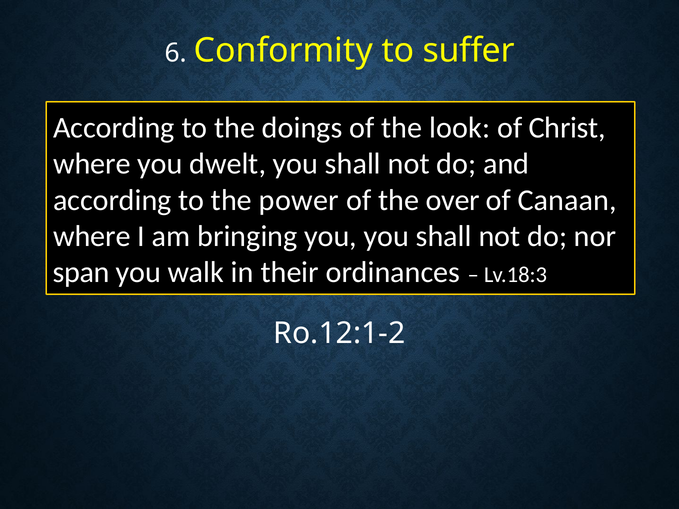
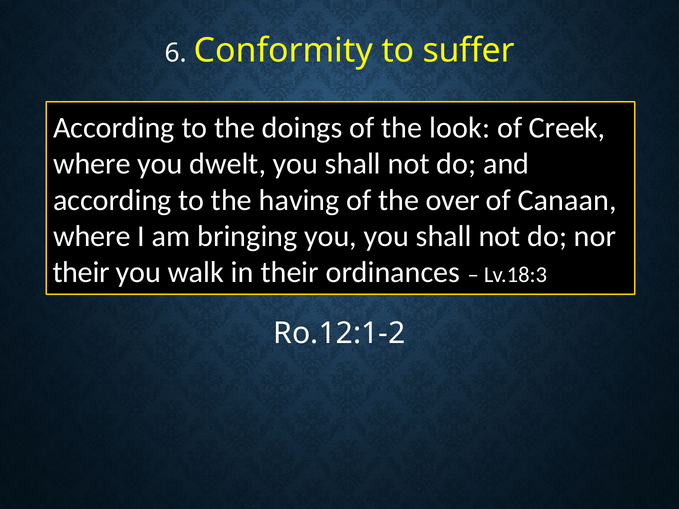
Christ: Christ -> Creek
power: power -> having
span at (81, 273): span -> their
